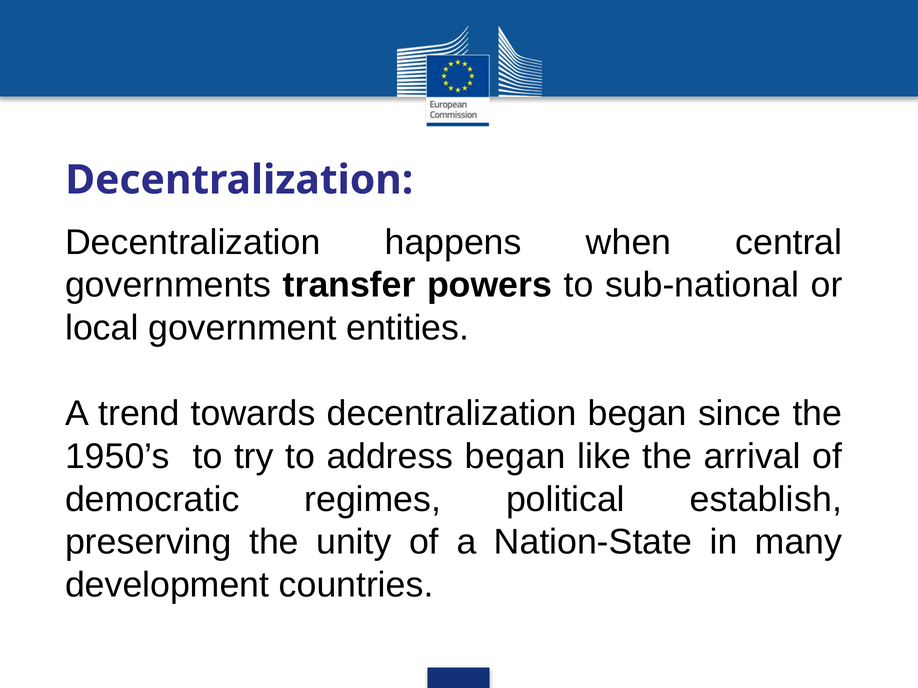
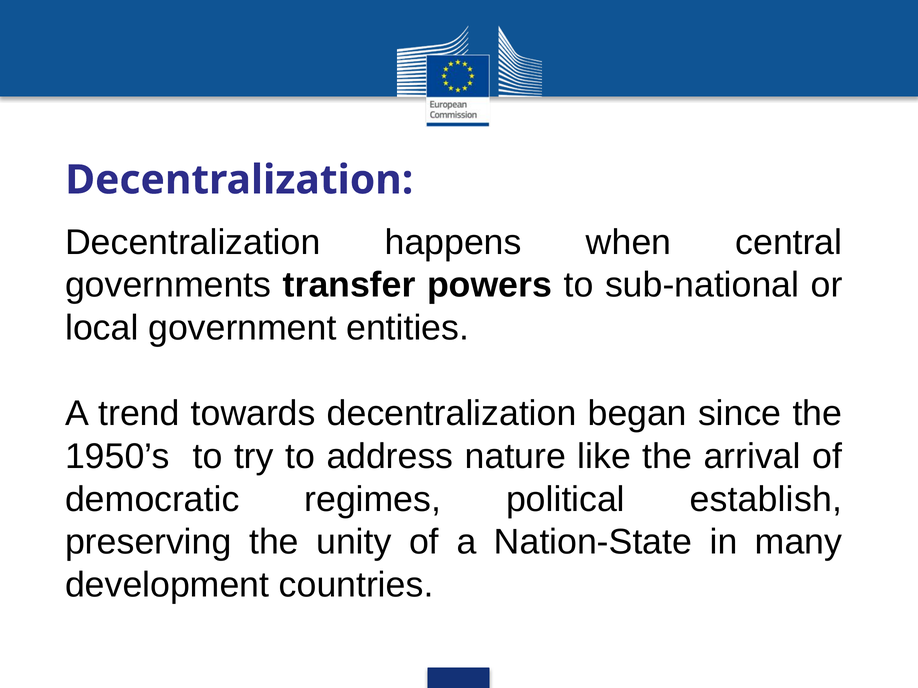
address began: began -> nature
